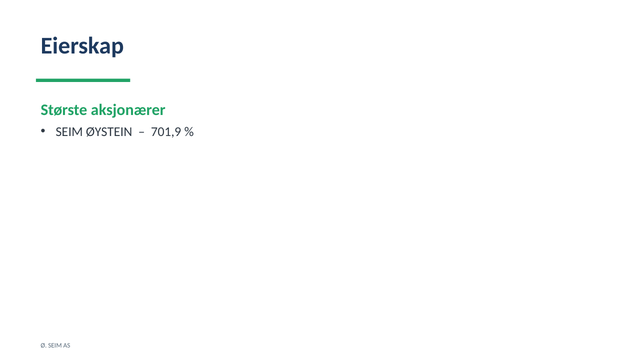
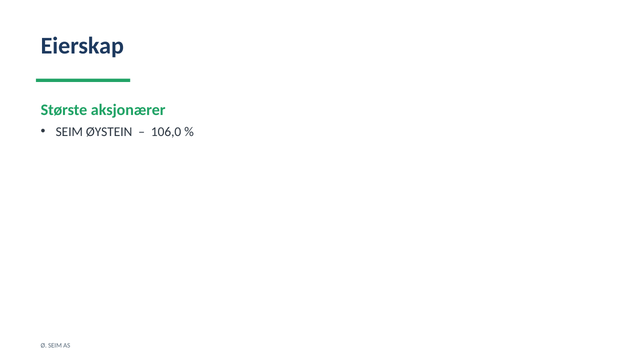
701,9: 701,9 -> 106,0
